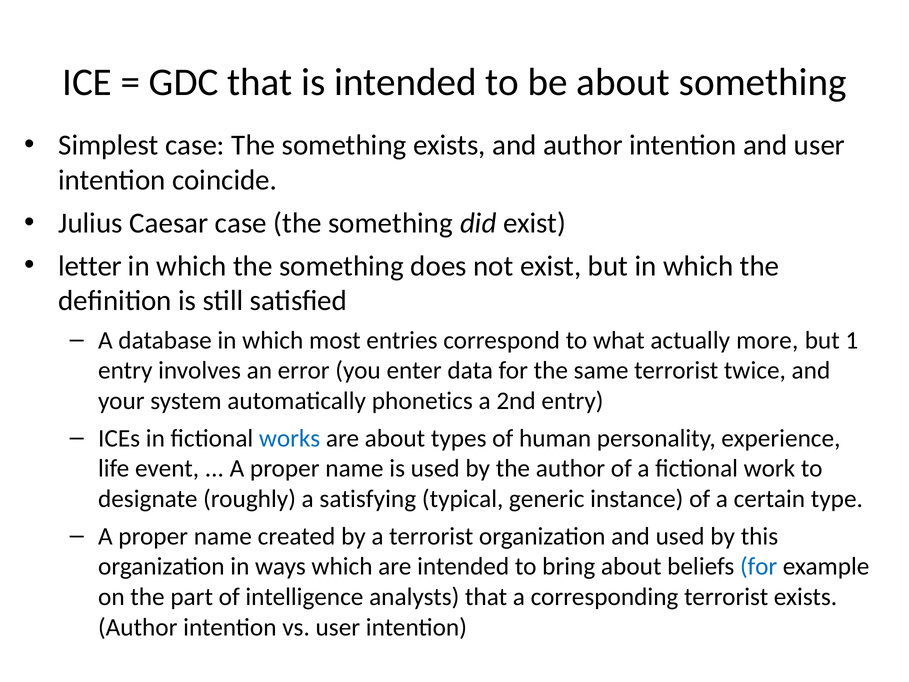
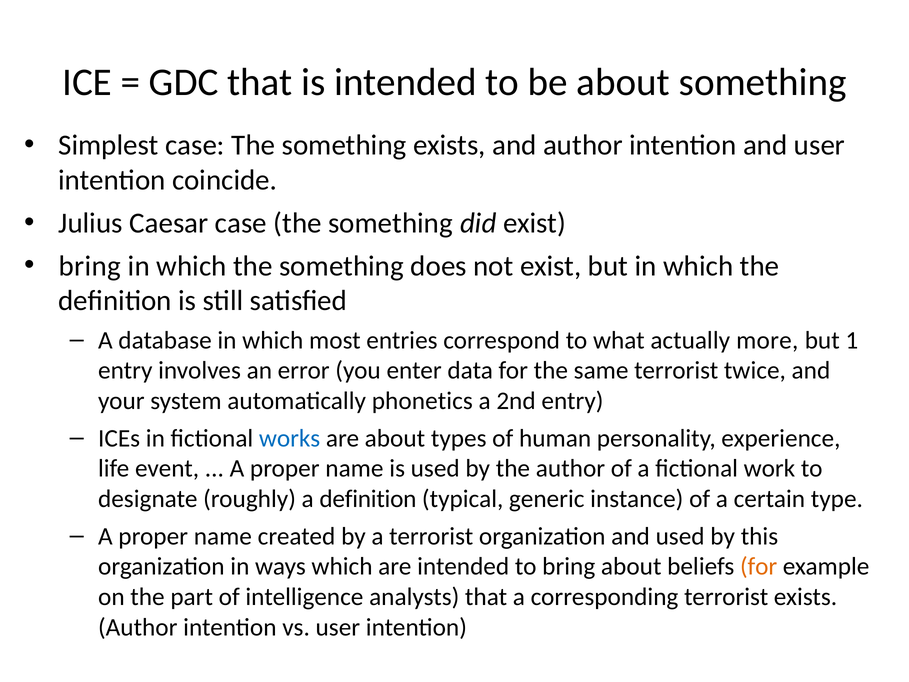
letter at (90, 266): letter -> bring
a satisfying: satisfying -> definition
for at (759, 566) colour: blue -> orange
